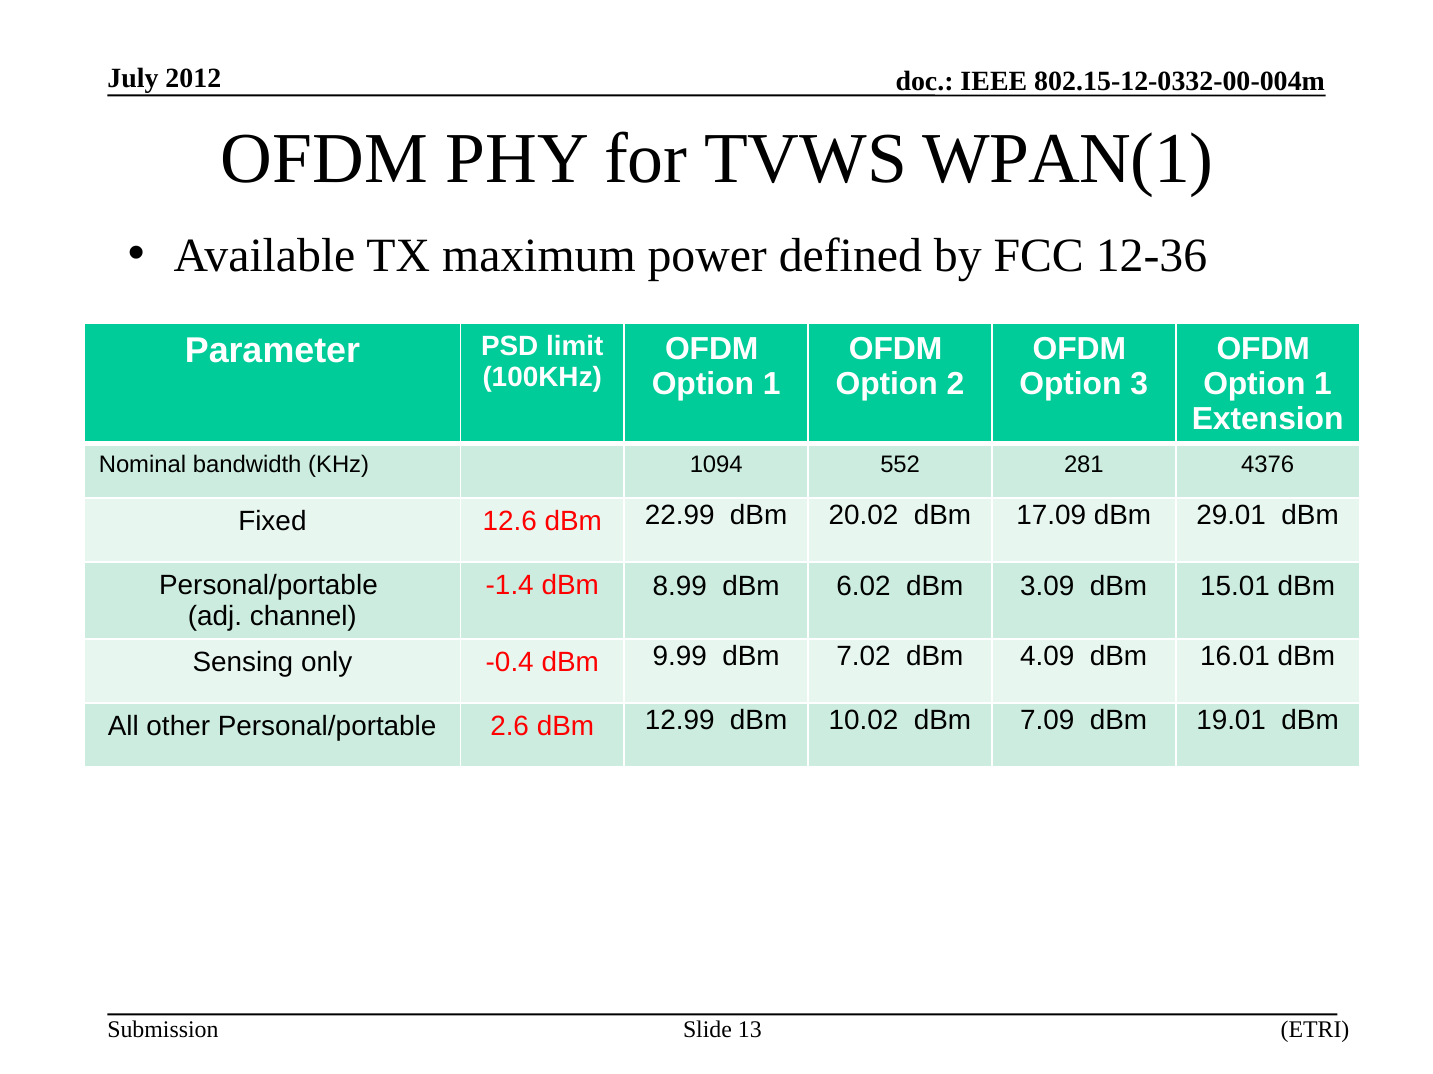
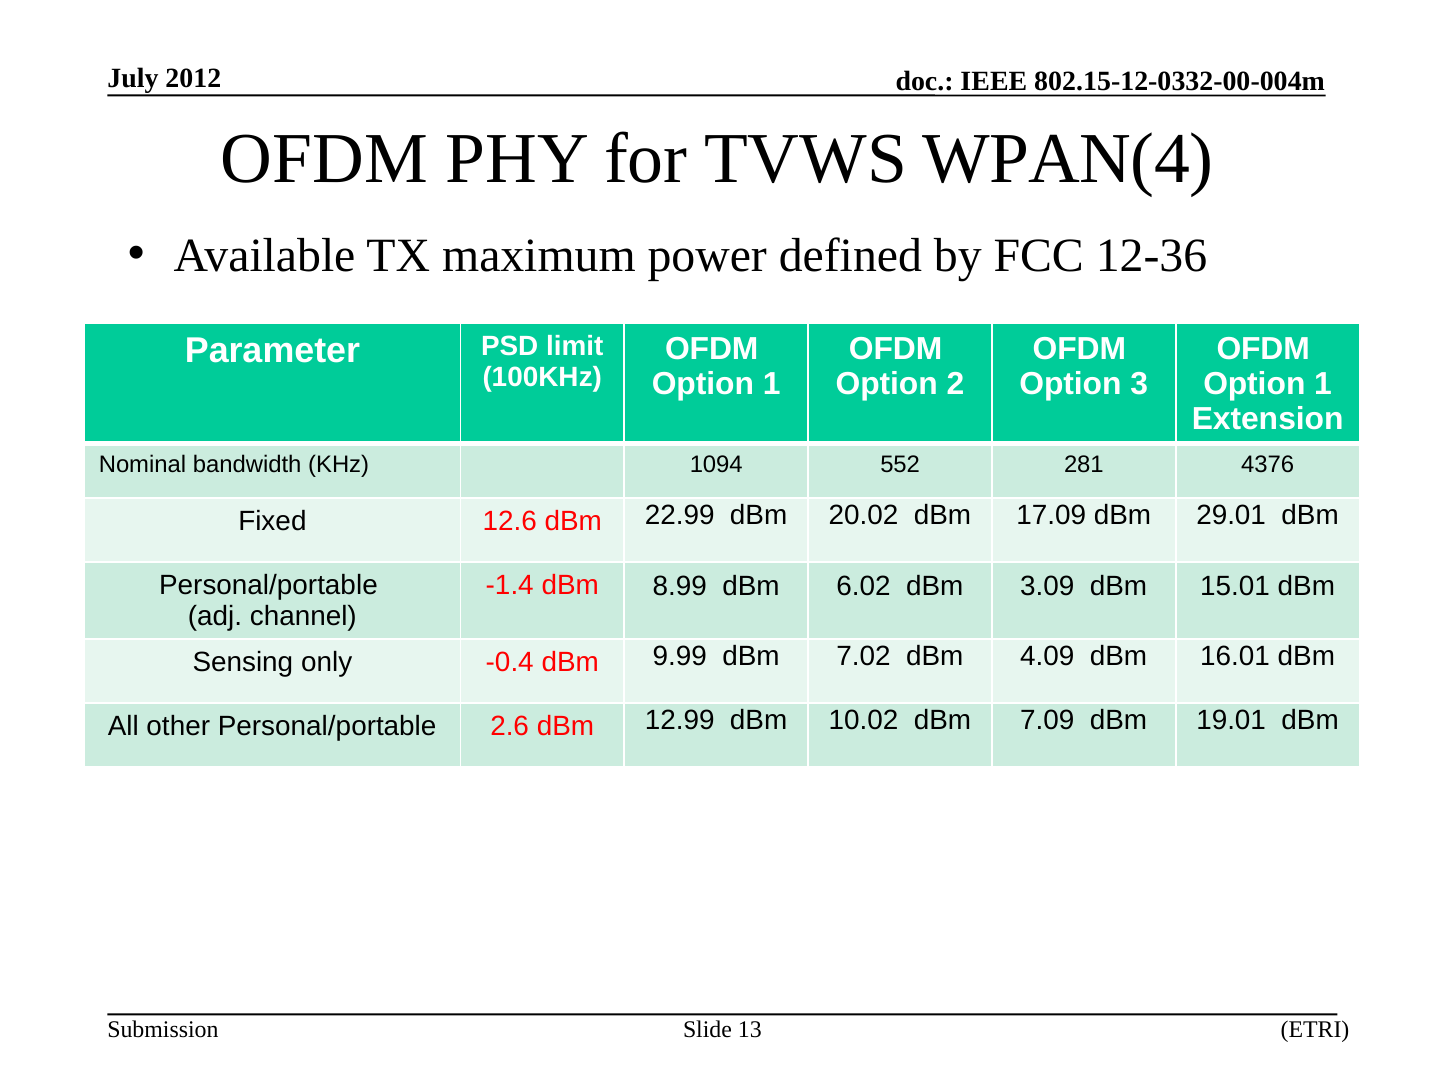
WPAN(1: WPAN(1 -> WPAN(4
